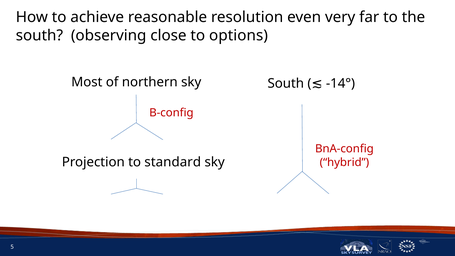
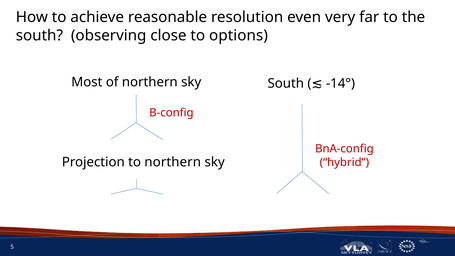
to standard: standard -> northern
